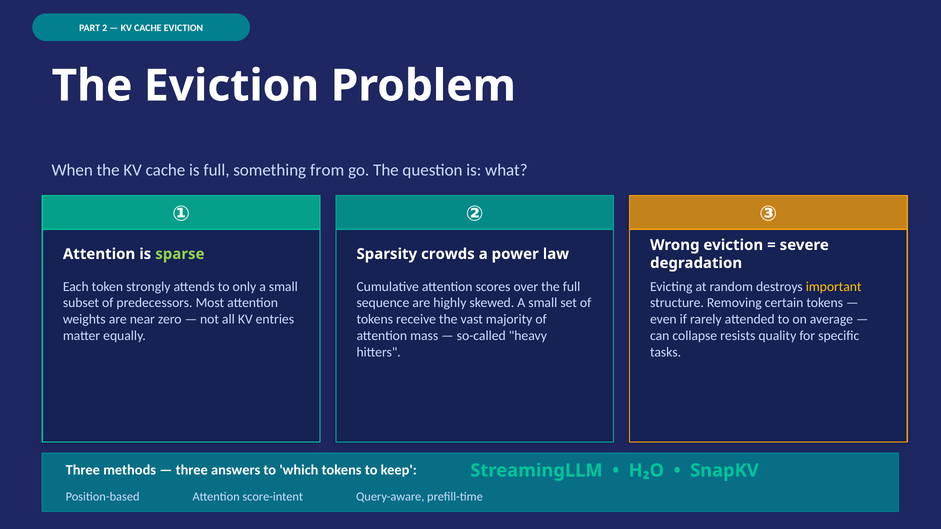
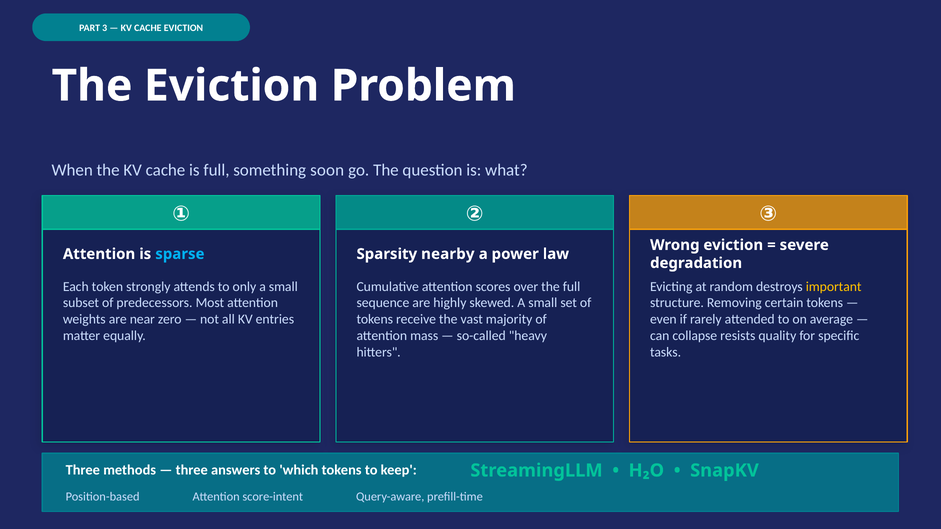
2: 2 -> 3
from: from -> soon
sparse colour: light green -> light blue
crowds: crowds -> nearby
